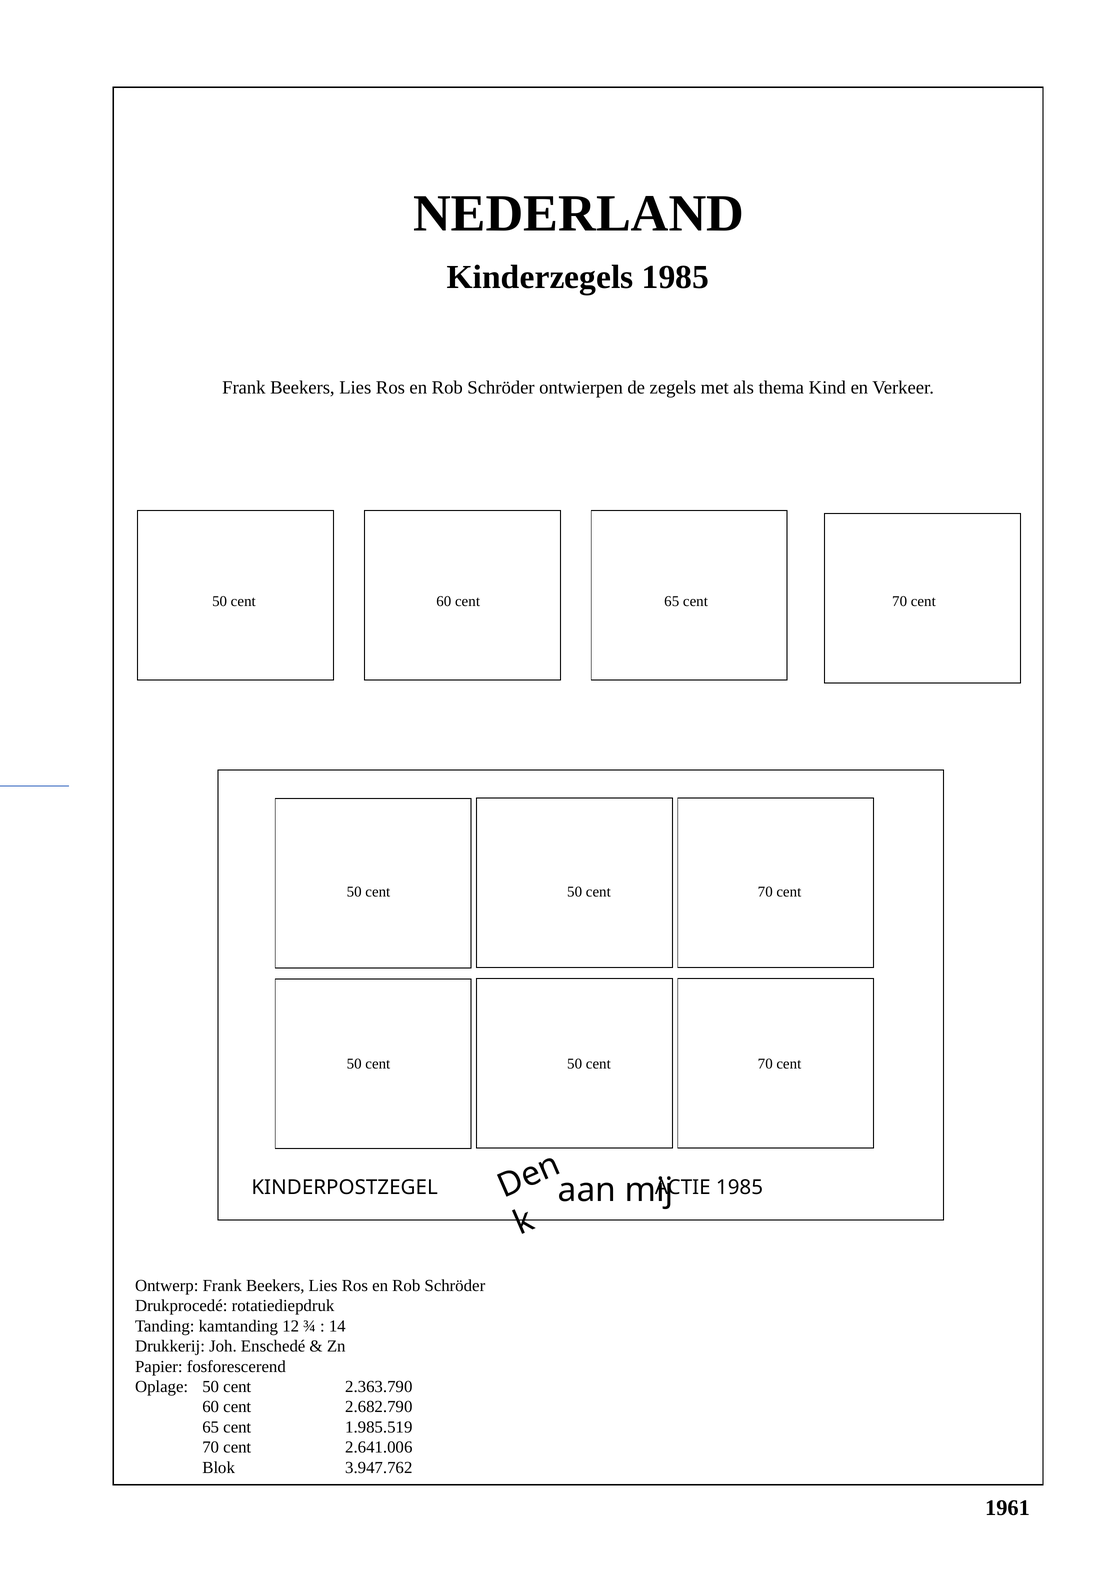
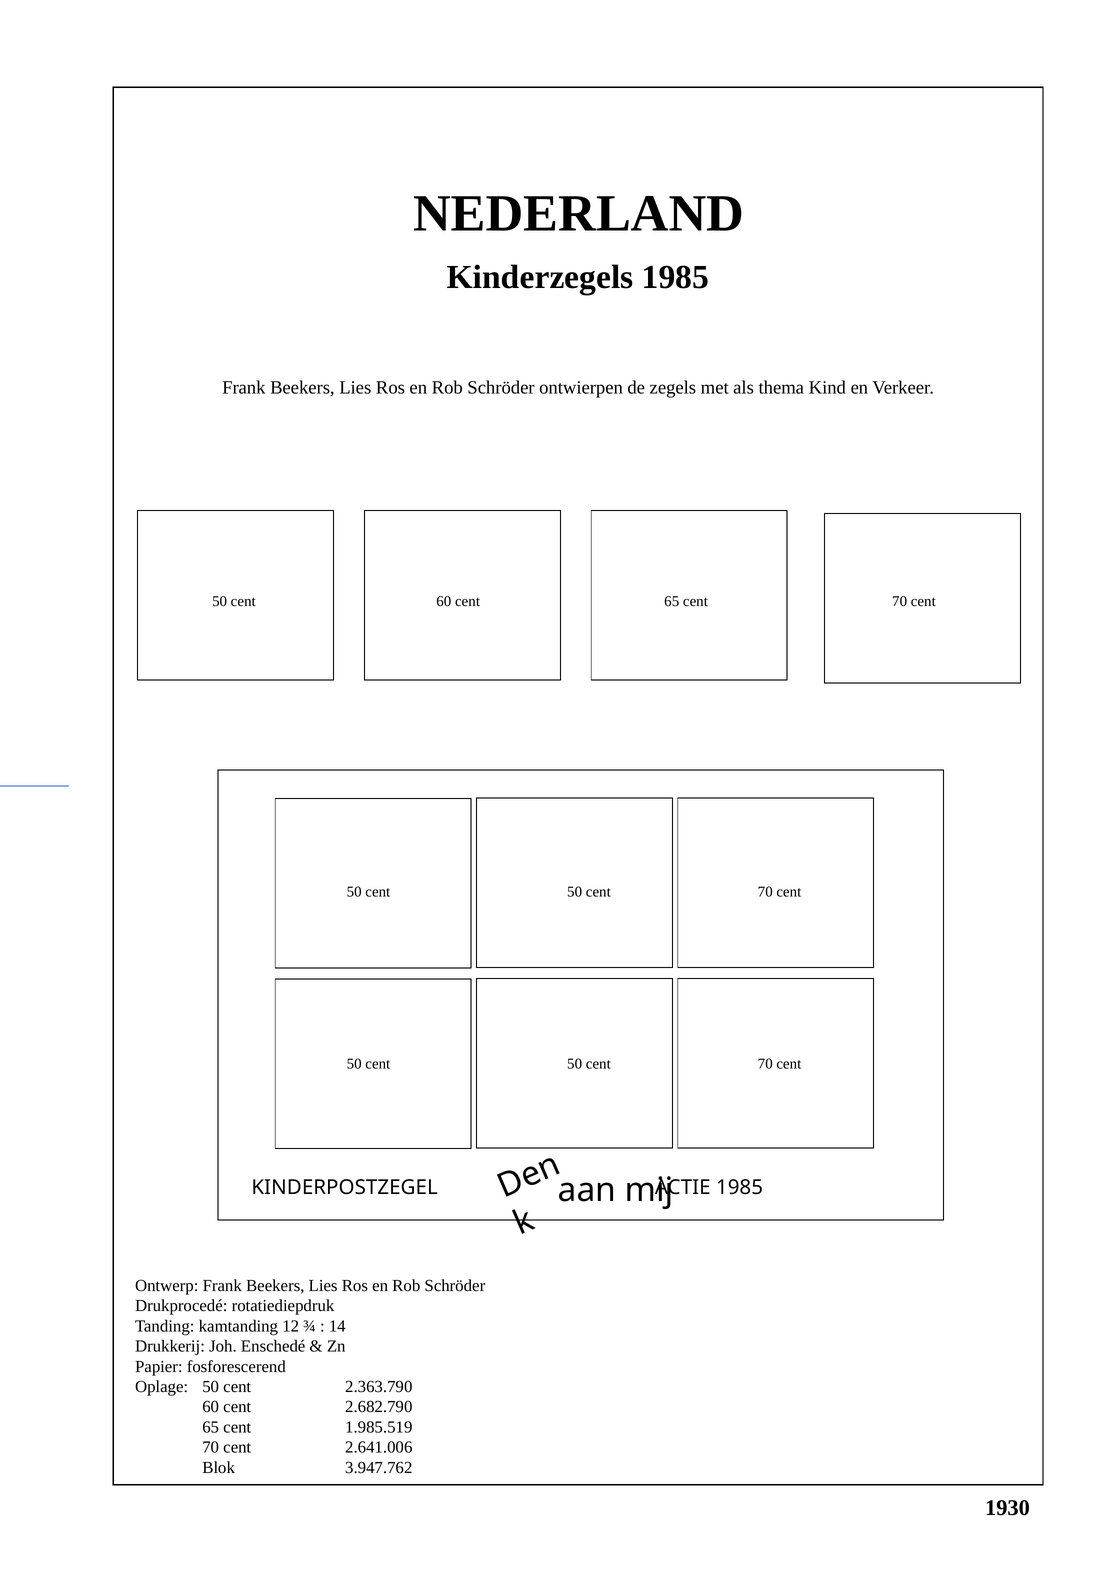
1961: 1961 -> 1930
